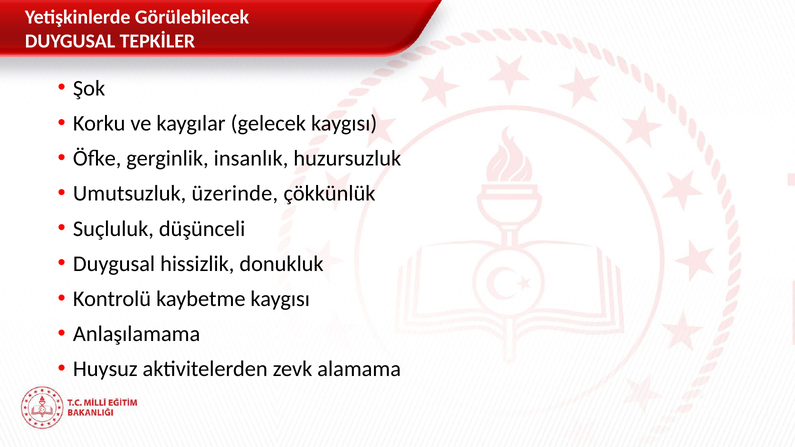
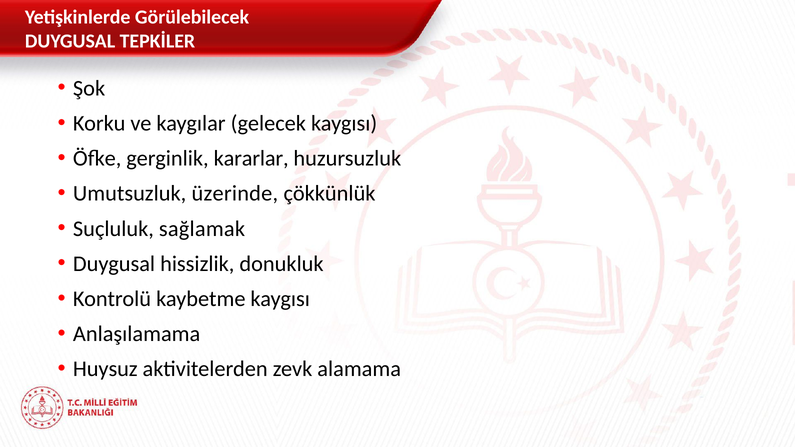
insanlık: insanlık -> kararlar
düşünceli: düşünceli -> sağlamak
